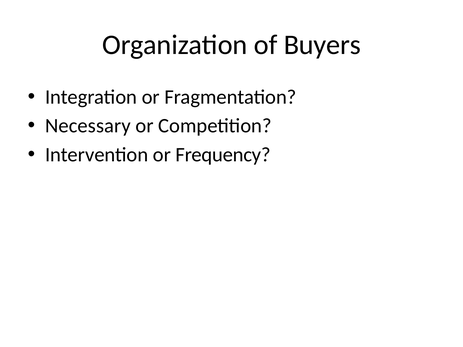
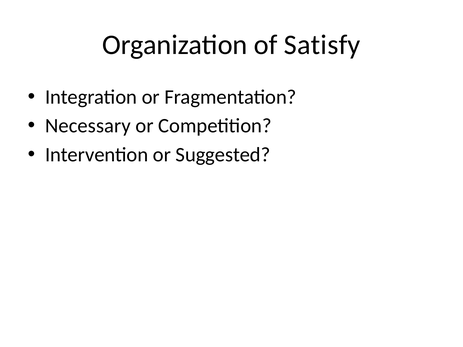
Buyers: Buyers -> Satisfy
Frequency: Frequency -> Suggested
